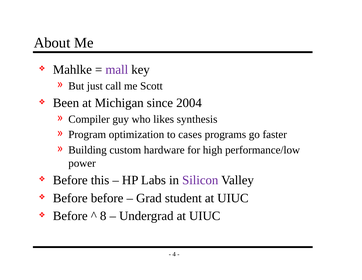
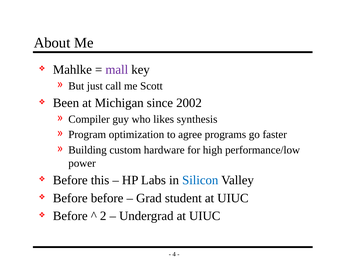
2004: 2004 -> 2002
cases: cases -> agree
Silicon colour: purple -> blue
8: 8 -> 2
